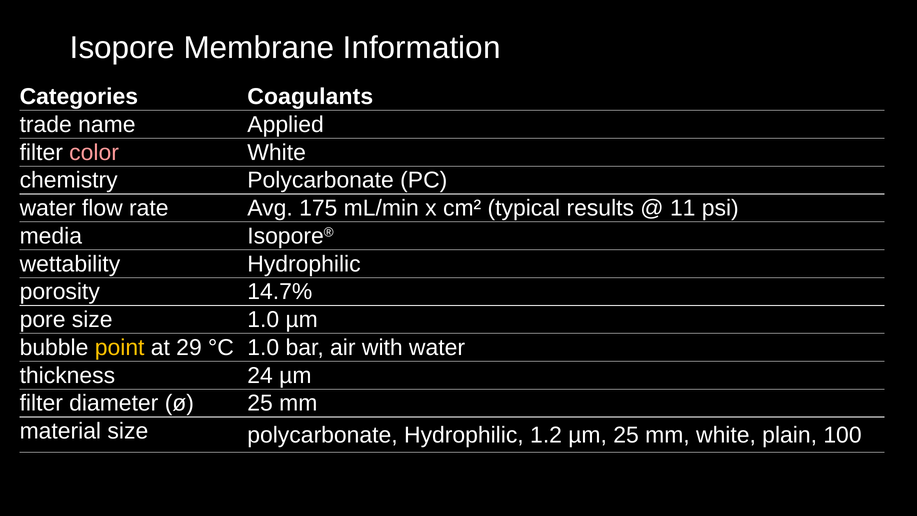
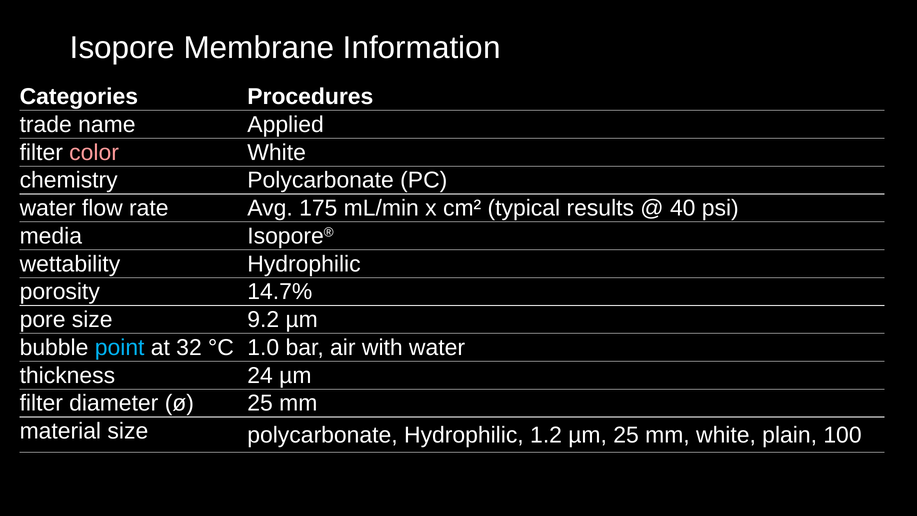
Coagulants: Coagulants -> Procedures
11: 11 -> 40
size 1.0: 1.0 -> 9.2
point colour: yellow -> light blue
29: 29 -> 32
